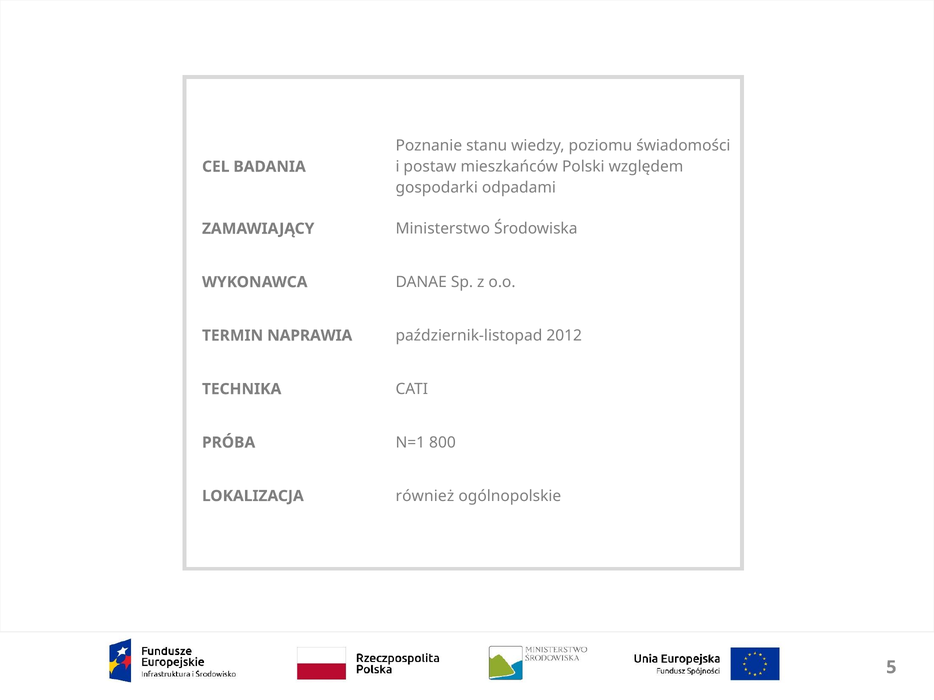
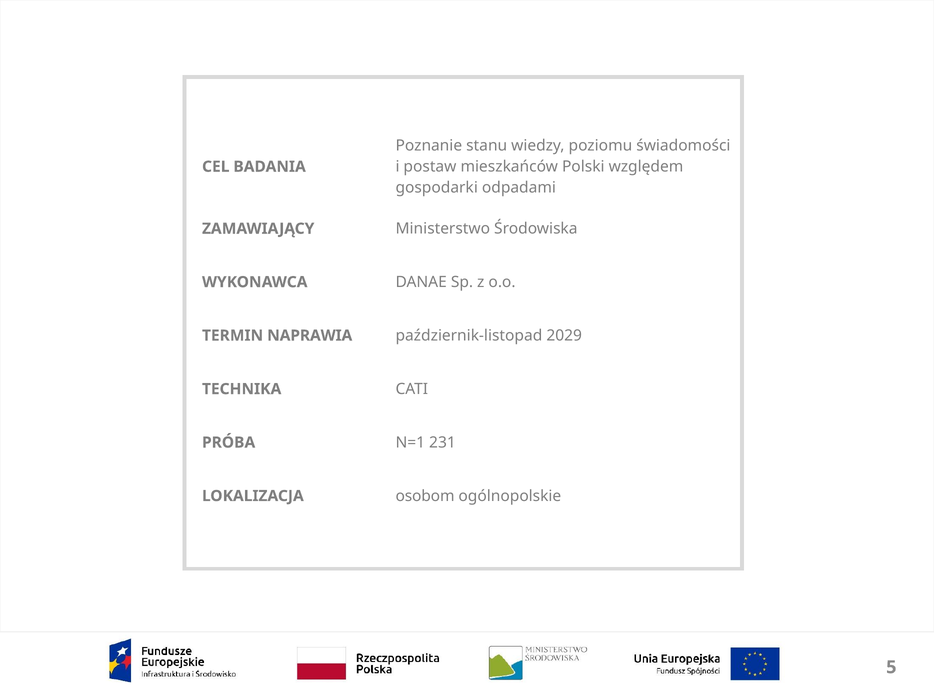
2012: 2012 -> 2029
800: 800 -> 231
również: również -> osobom
